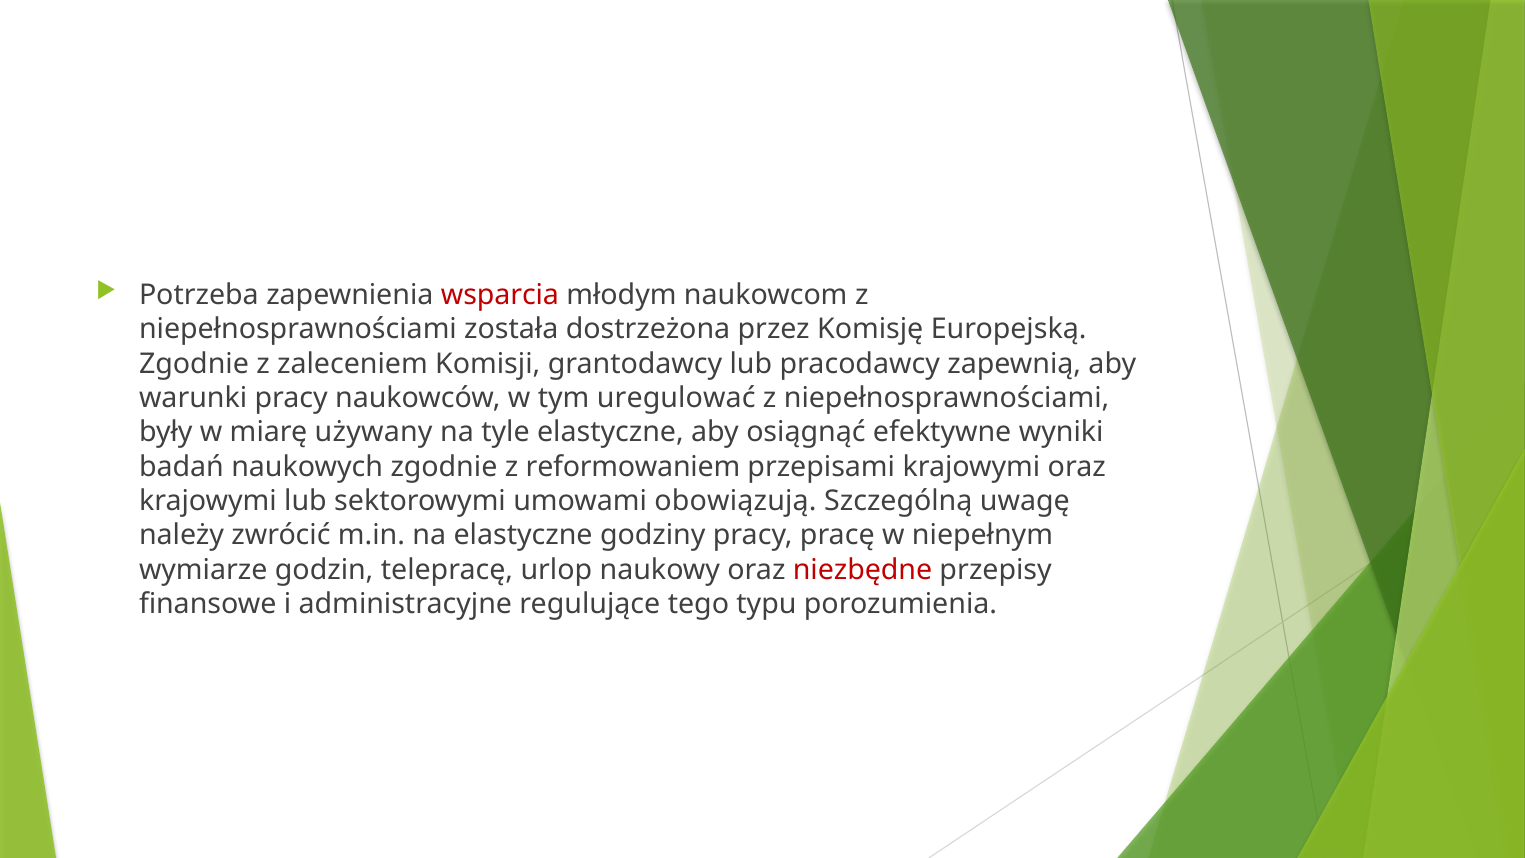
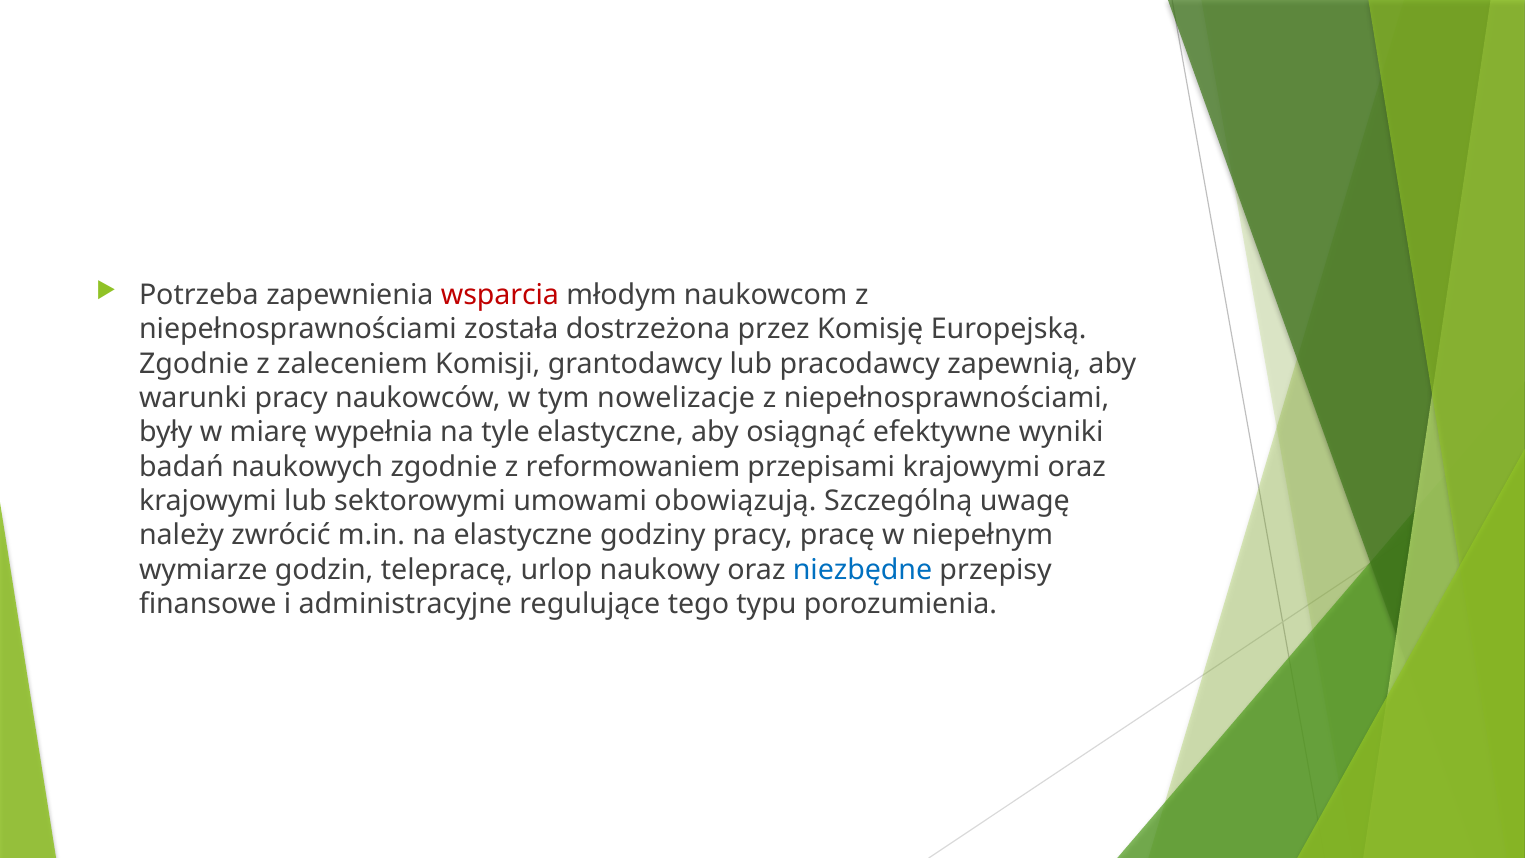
uregulować: uregulować -> nowelizacje
używany: używany -> wypełnia
niezbędne colour: red -> blue
